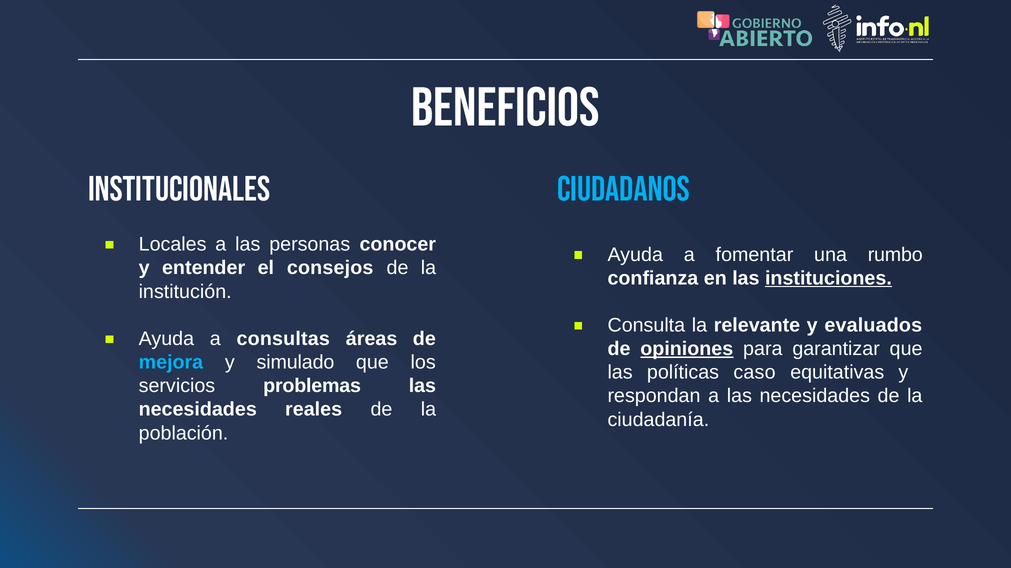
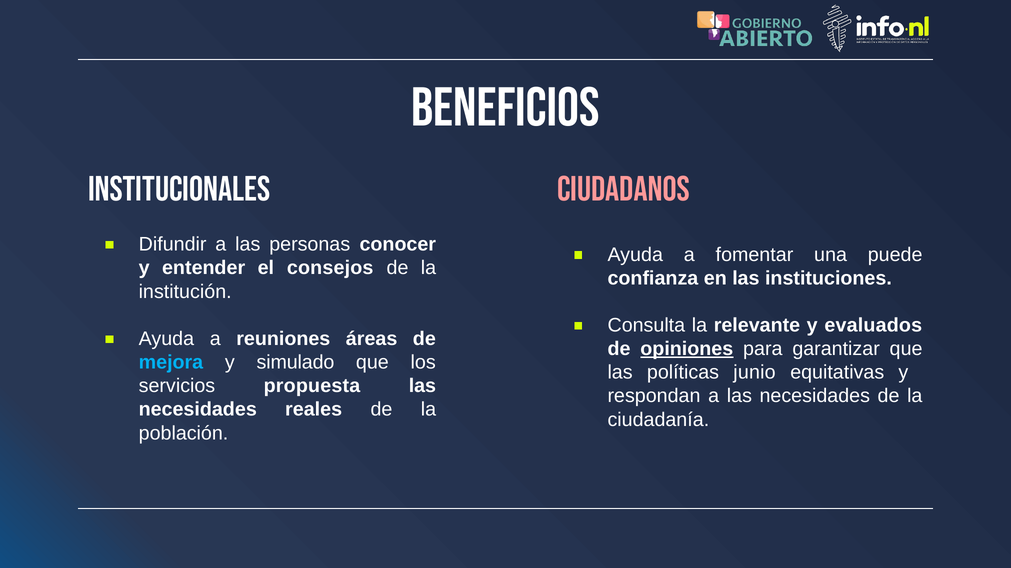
CIUDADANOS colour: light blue -> pink
Locales: Locales -> Difundir
rumbo: rumbo -> puede
instituciones underline: present -> none
consultas: consultas -> reuniones
caso: caso -> junio
problemas: problemas -> propuesta
